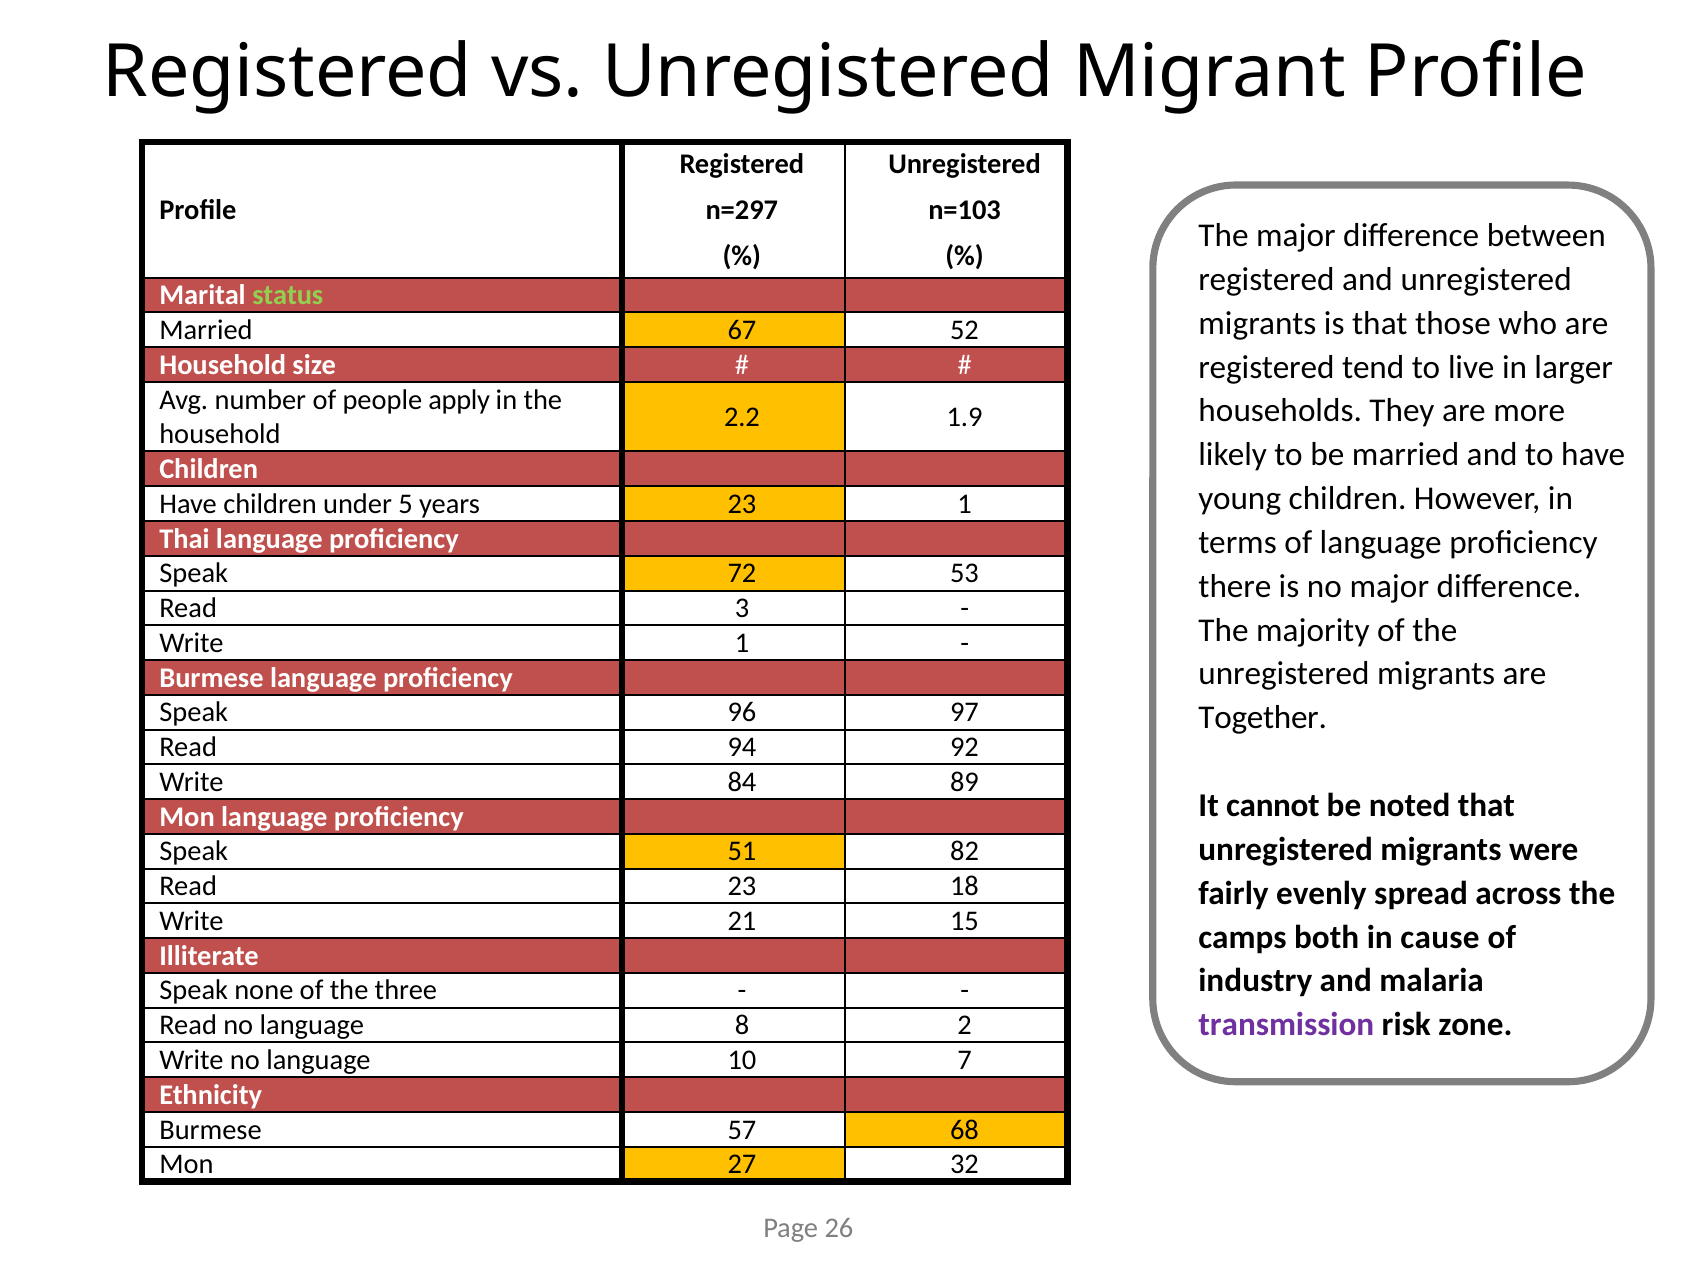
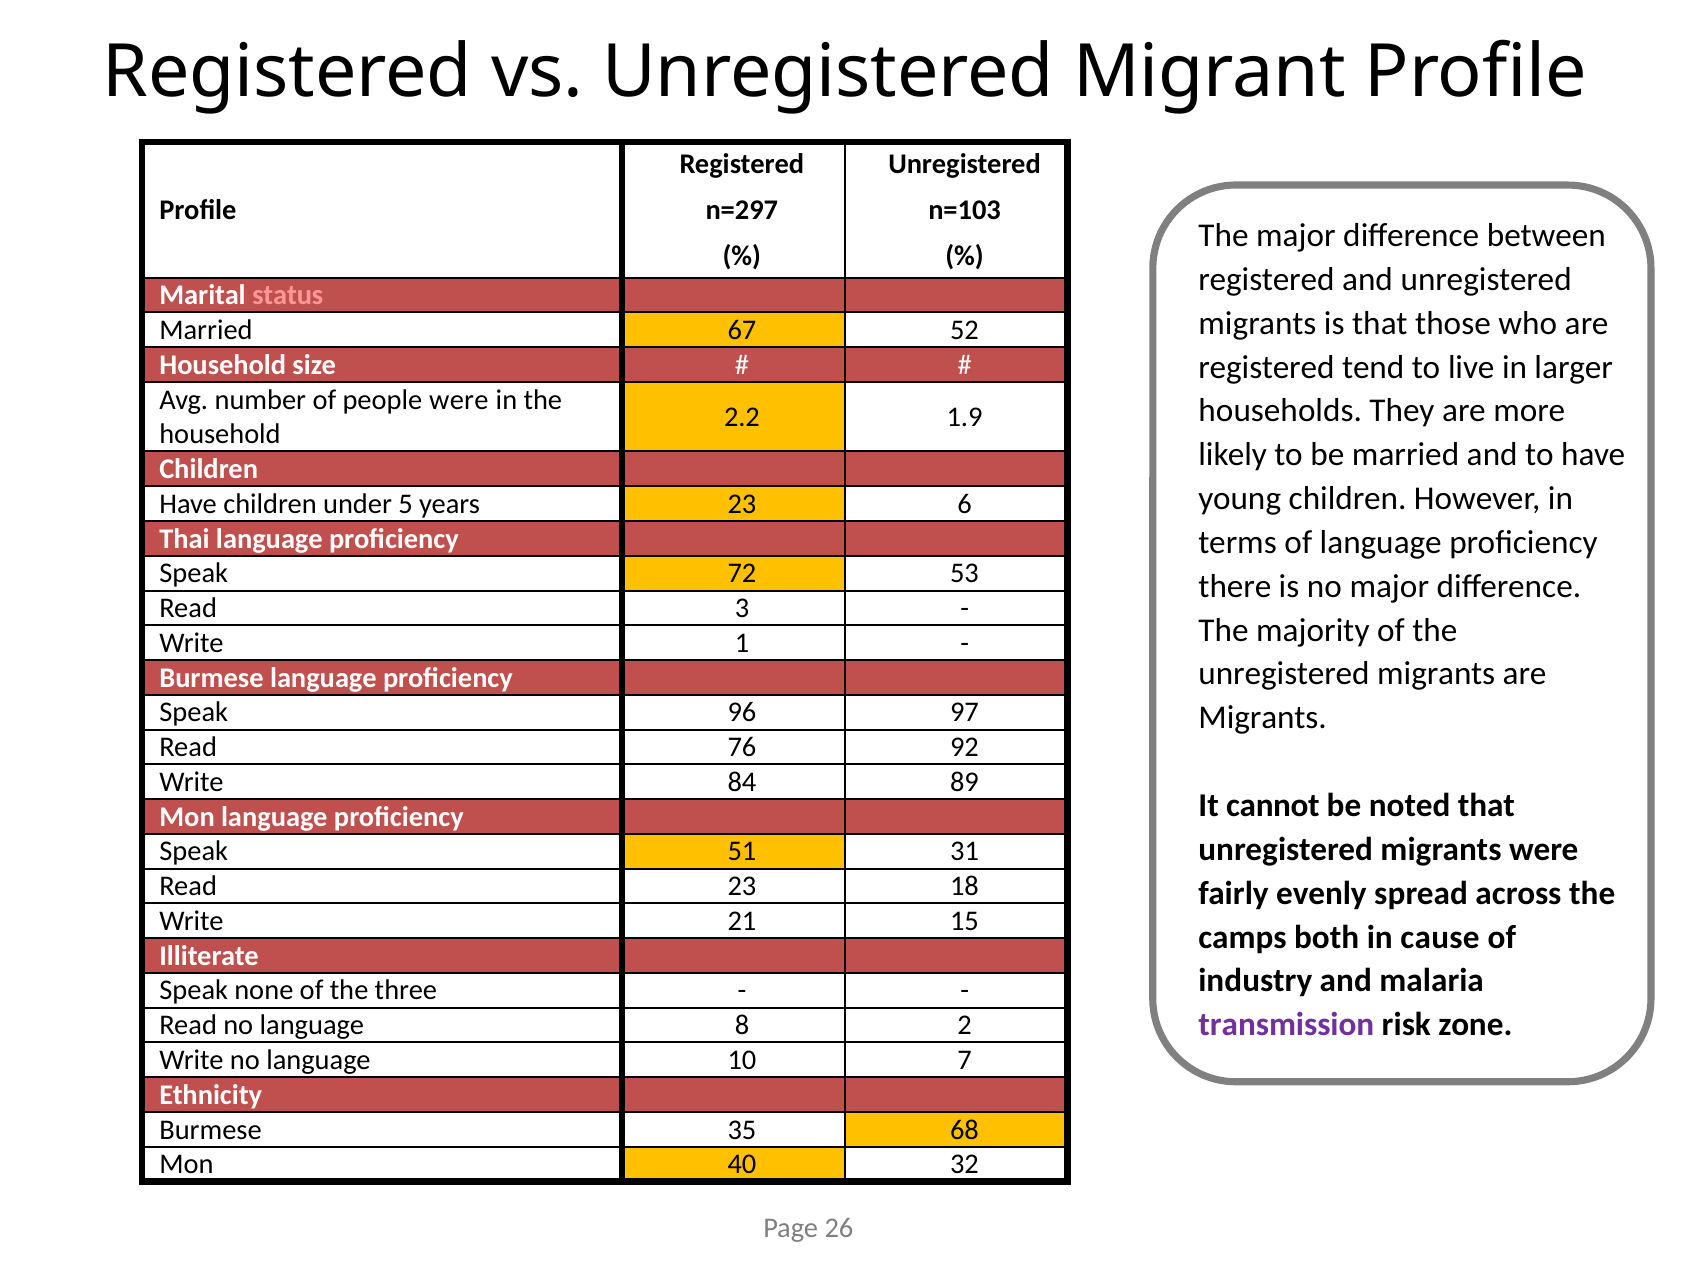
status colour: light green -> pink
people apply: apply -> were
23 1: 1 -> 6
Together at (1263, 718): Together -> Migrants
94: 94 -> 76
82: 82 -> 31
57: 57 -> 35
27: 27 -> 40
